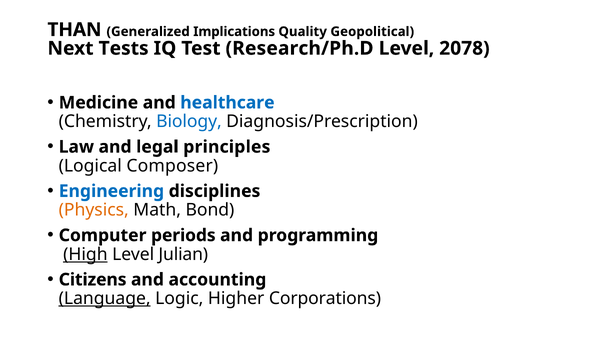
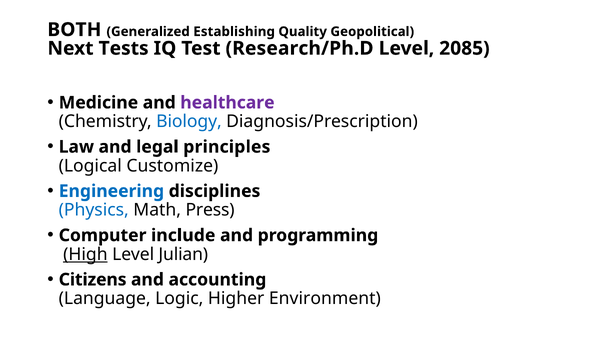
THAN: THAN -> BOTH
Implications: Implications -> Establishing
2078: 2078 -> 2085
healthcare colour: blue -> purple
Composer: Composer -> Customize
Physics colour: orange -> blue
Bond: Bond -> Press
periods: periods -> include
Language underline: present -> none
Corporations: Corporations -> Environment
